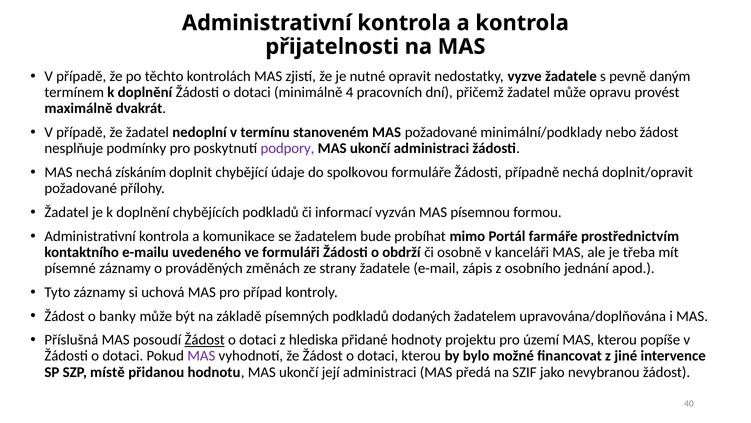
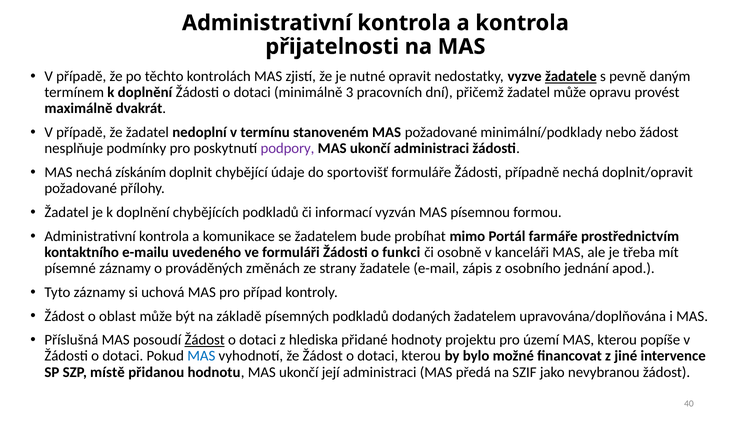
žadatele at (571, 76) underline: none -> present
4: 4 -> 3
spolkovou: spolkovou -> sportovišť
obdrží: obdrží -> funkci
banky: banky -> oblast
MAS at (201, 356) colour: purple -> blue
